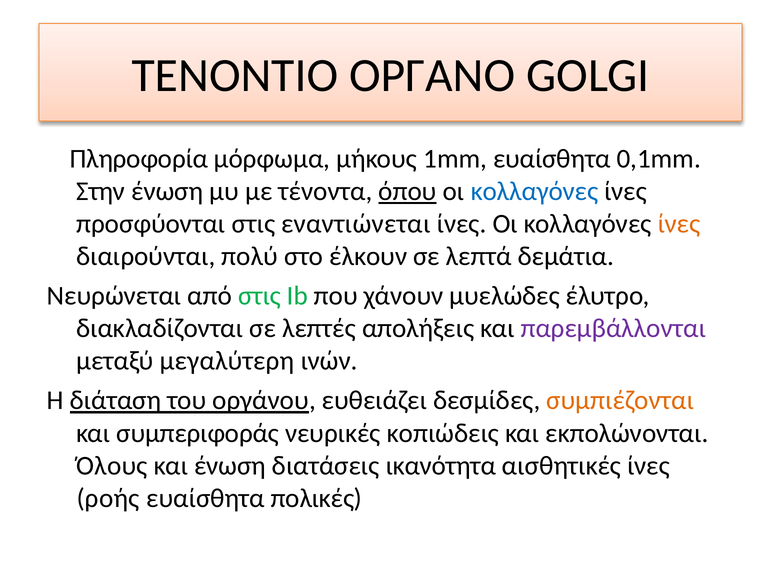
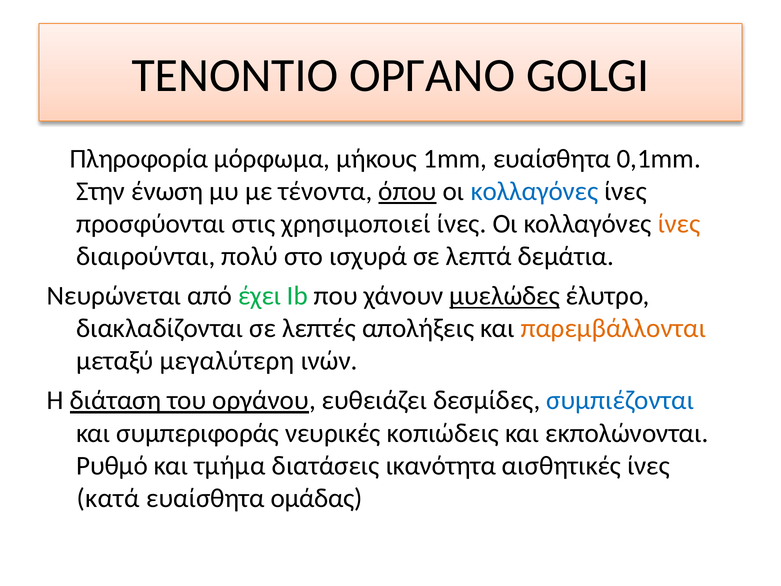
εναντιώνεται: εναντιώνεται -> χρησιμοποιεί
έλκουν: έλκουν -> ισχυρά
από στις: στις -> έχει
μυελώδες underline: none -> present
παρεμβάλλονται colour: purple -> orange
συμπιέζονται colour: orange -> blue
Όλους: Όλους -> Ρυθμό
και ένωση: ένωση -> τμήμα
ροής: ροής -> κατά
πολικές: πολικές -> ομάδας
